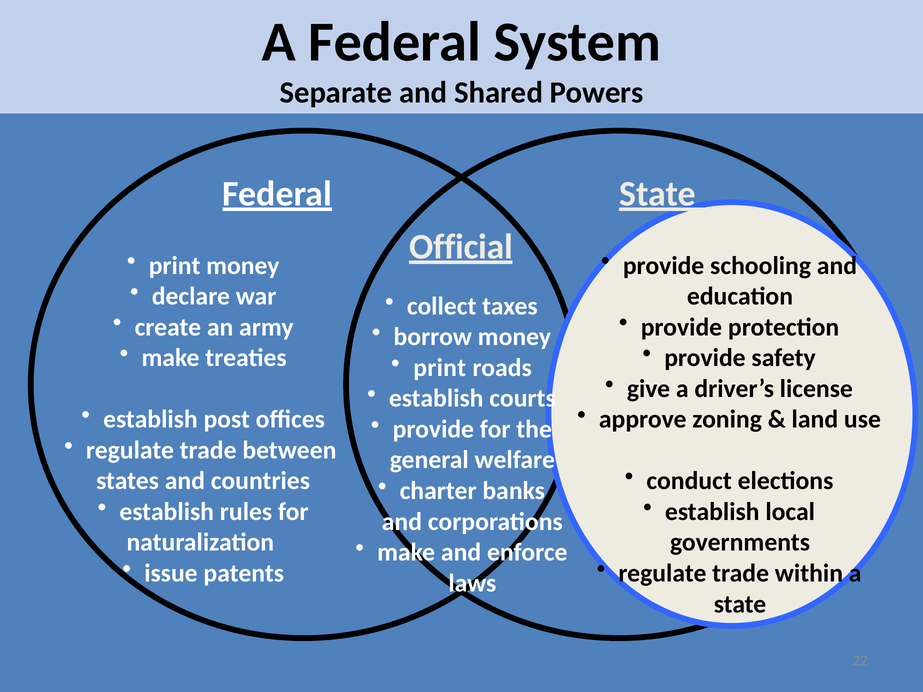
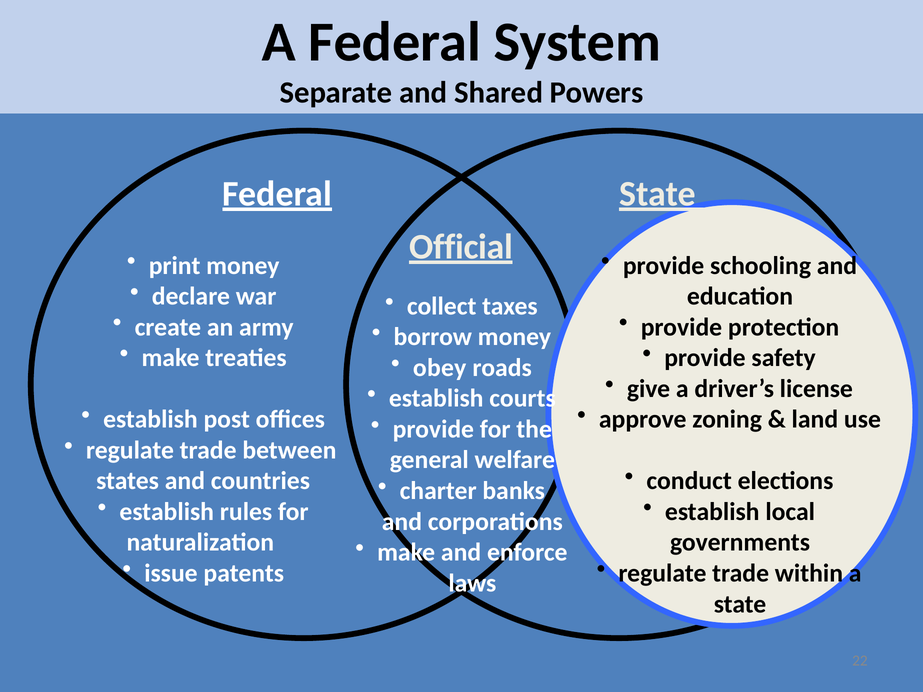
print at (440, 368): print -> obey
